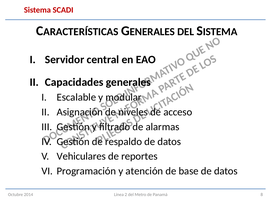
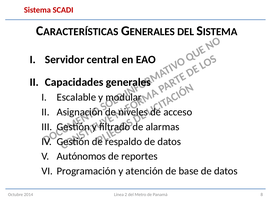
Vehiculares: Vehiculares -> Autónomos
